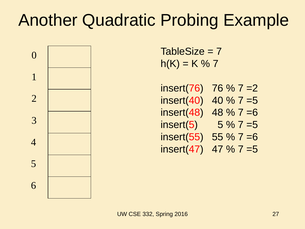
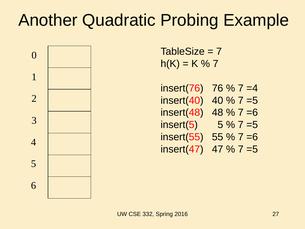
=2: =2 -> =4
